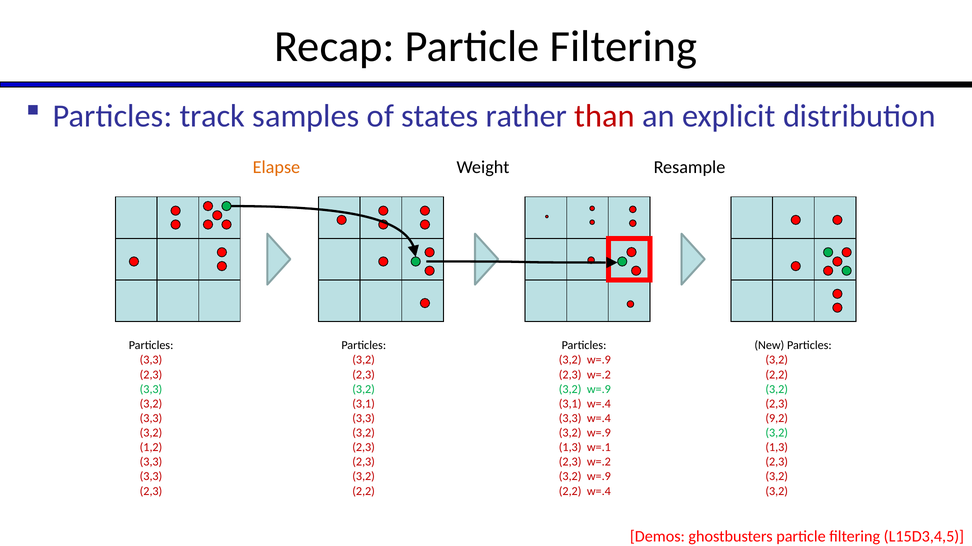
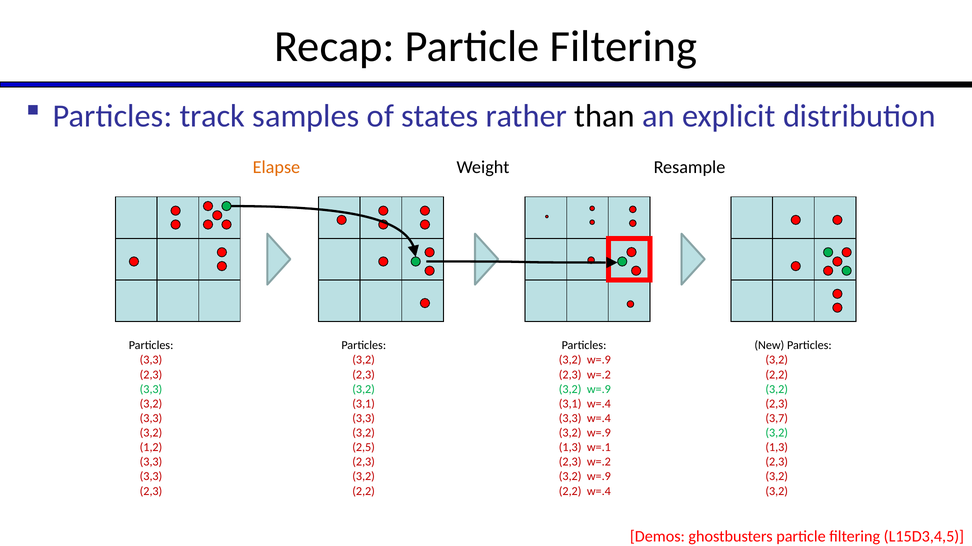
than colour: red -> black
9,2: 9,2 -> 3,7
2,3 at (364, 448): 2,3 -> 2,5
